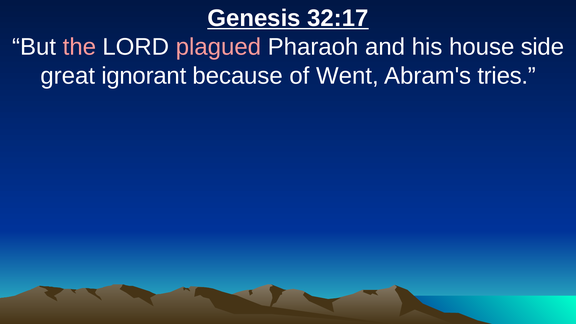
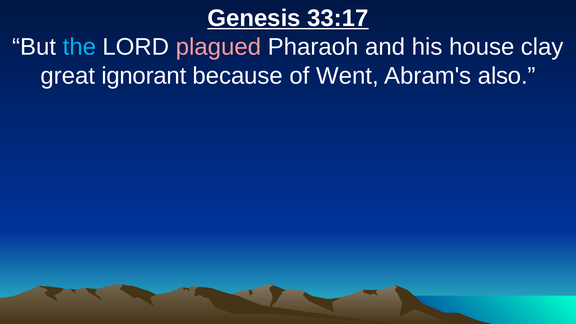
32:17: 32:17 -> 33:17
the colour: pink -> light blue
side: side -> clay
tries: tries -> also
